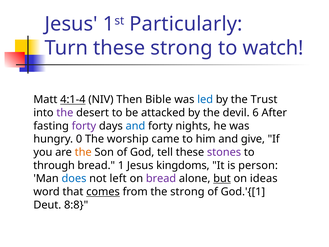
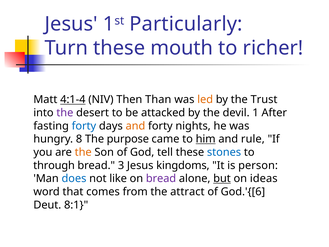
these strong: strong -> mouth
watch: watch -> richer
Bible: Bible -> Than
led colour: blue -> orange
devil 6: 6 -> 1
forty at (84, 126) colour: purple -> blue
and at (135, 126) colour: blue -> orange
0: 0 -> 8
worship: worship -> purpose
him underline: none -> present
give: give -> rule
stones colour: purple -> blue
bread 1: 1 -> 3
left: left -> like
comes underline: present -> none
the strong: strong -> attract
God.'{[1: God.'{[1 -> God.'{[6
8:8: 8:8 -> 8:1
